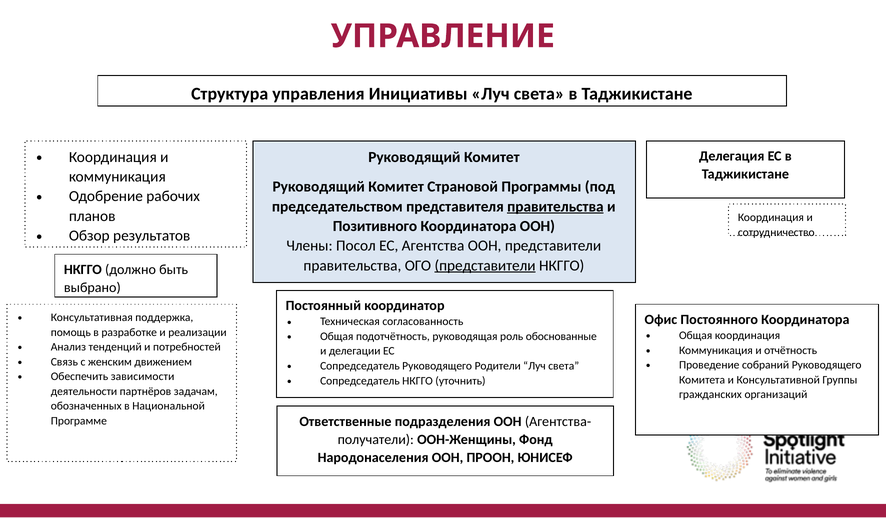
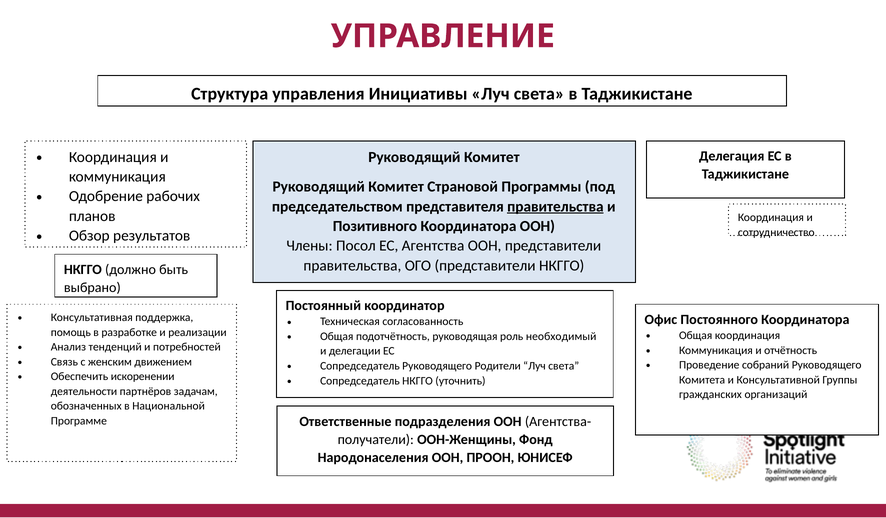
представители at (485, 266) underline: present -> none
обоснованные: обоснованные -> необходимый
зависимости: зависимости -> искоренении
